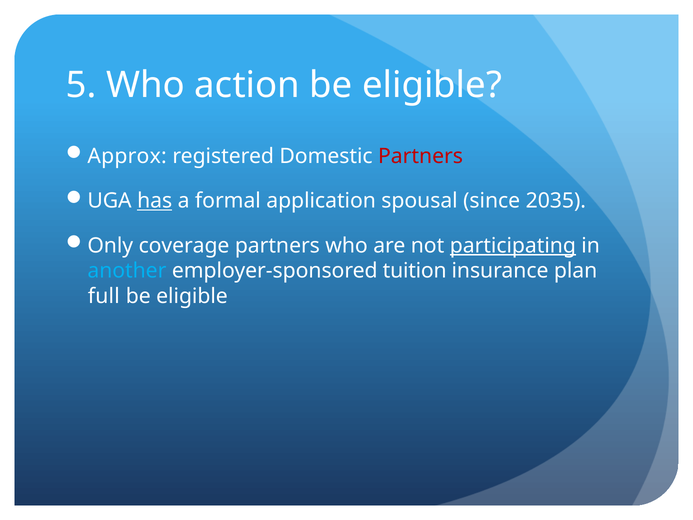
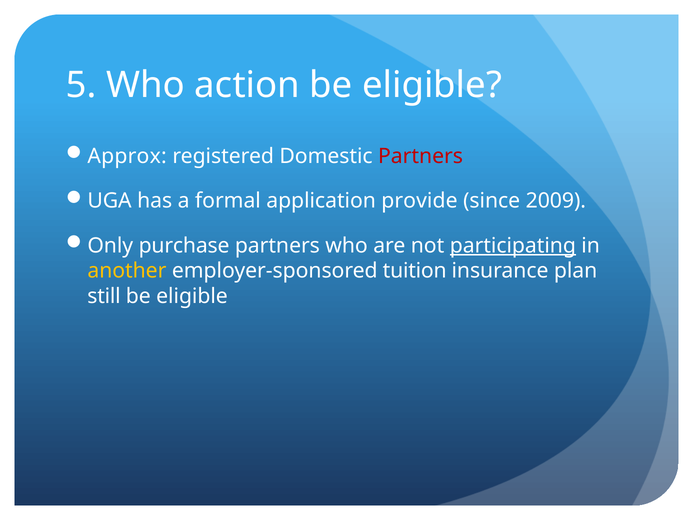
has underline: present -> none
spousal: spousal -> provide
2035: 2035 -> 2009
coverage: coverage -> purchase
another colour: light blue -> yellow
full: full -> still
